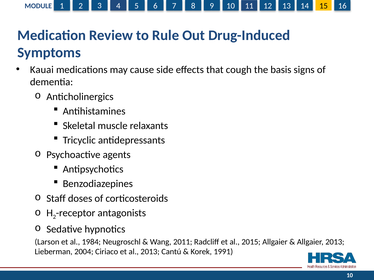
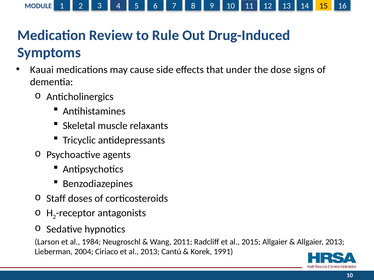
cough: cough -> under
basis: basis -> dose
